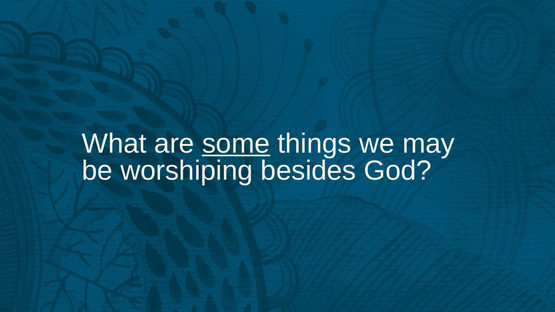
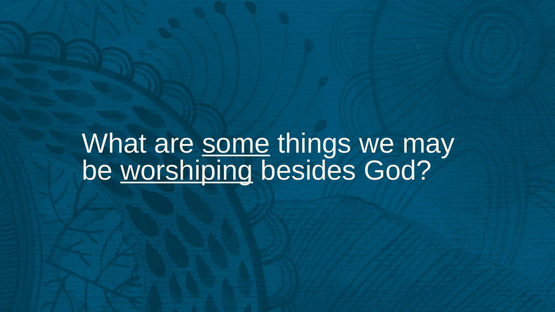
worshiping underline: none -> present
